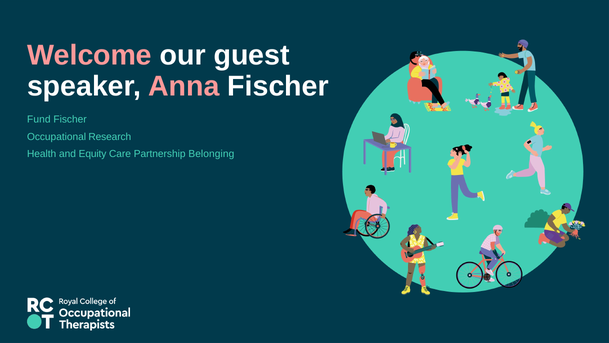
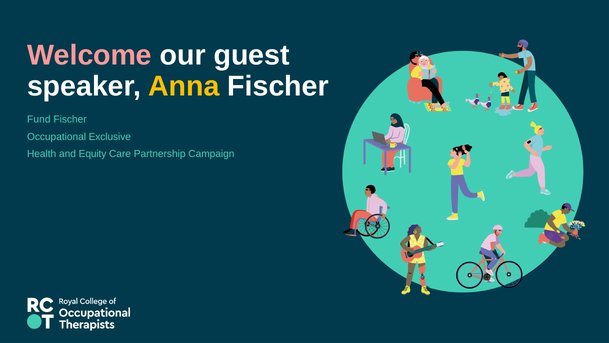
Anna colour: pink -> yellow
Research: Research -> Exclusive
Belonging: Belonging -> Campaign
